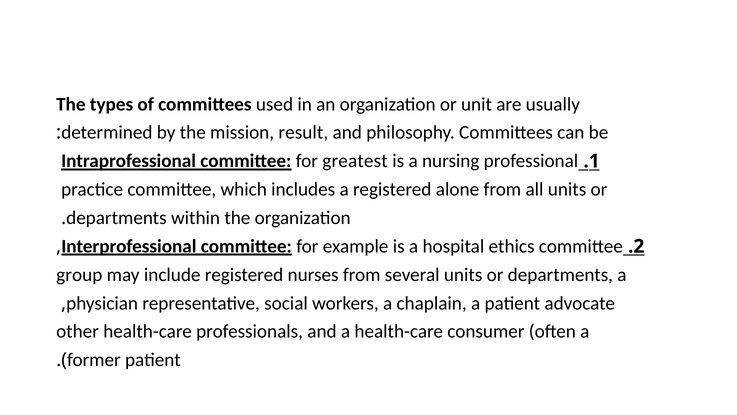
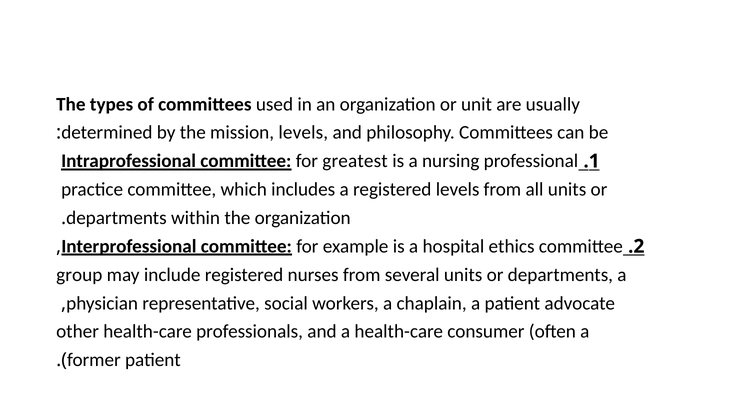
mission result: result -> levels
registered alone: alone -> levels
